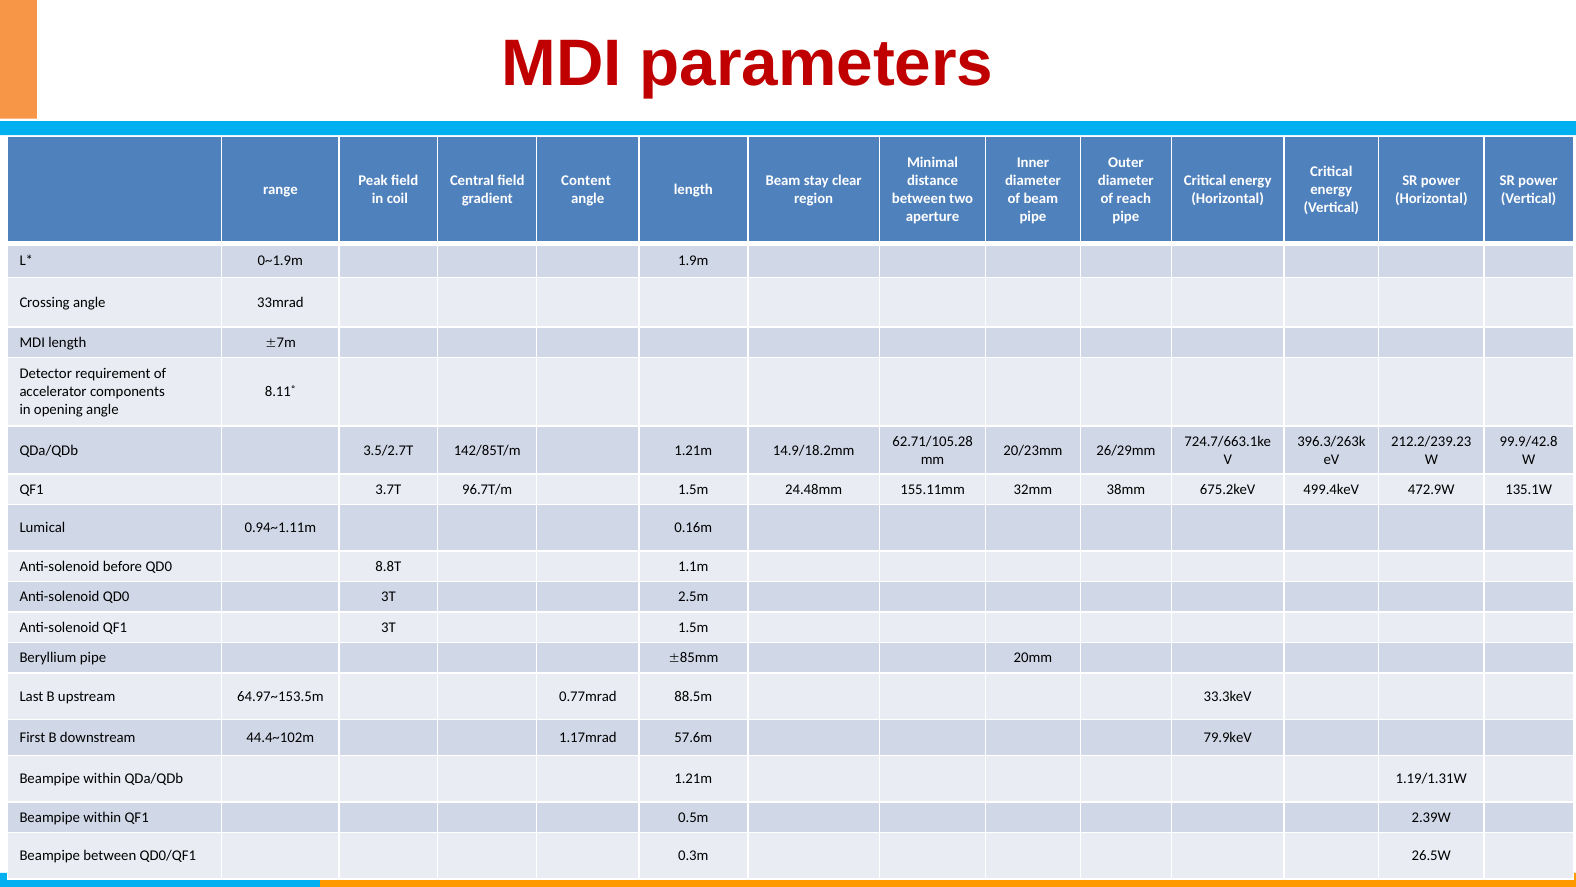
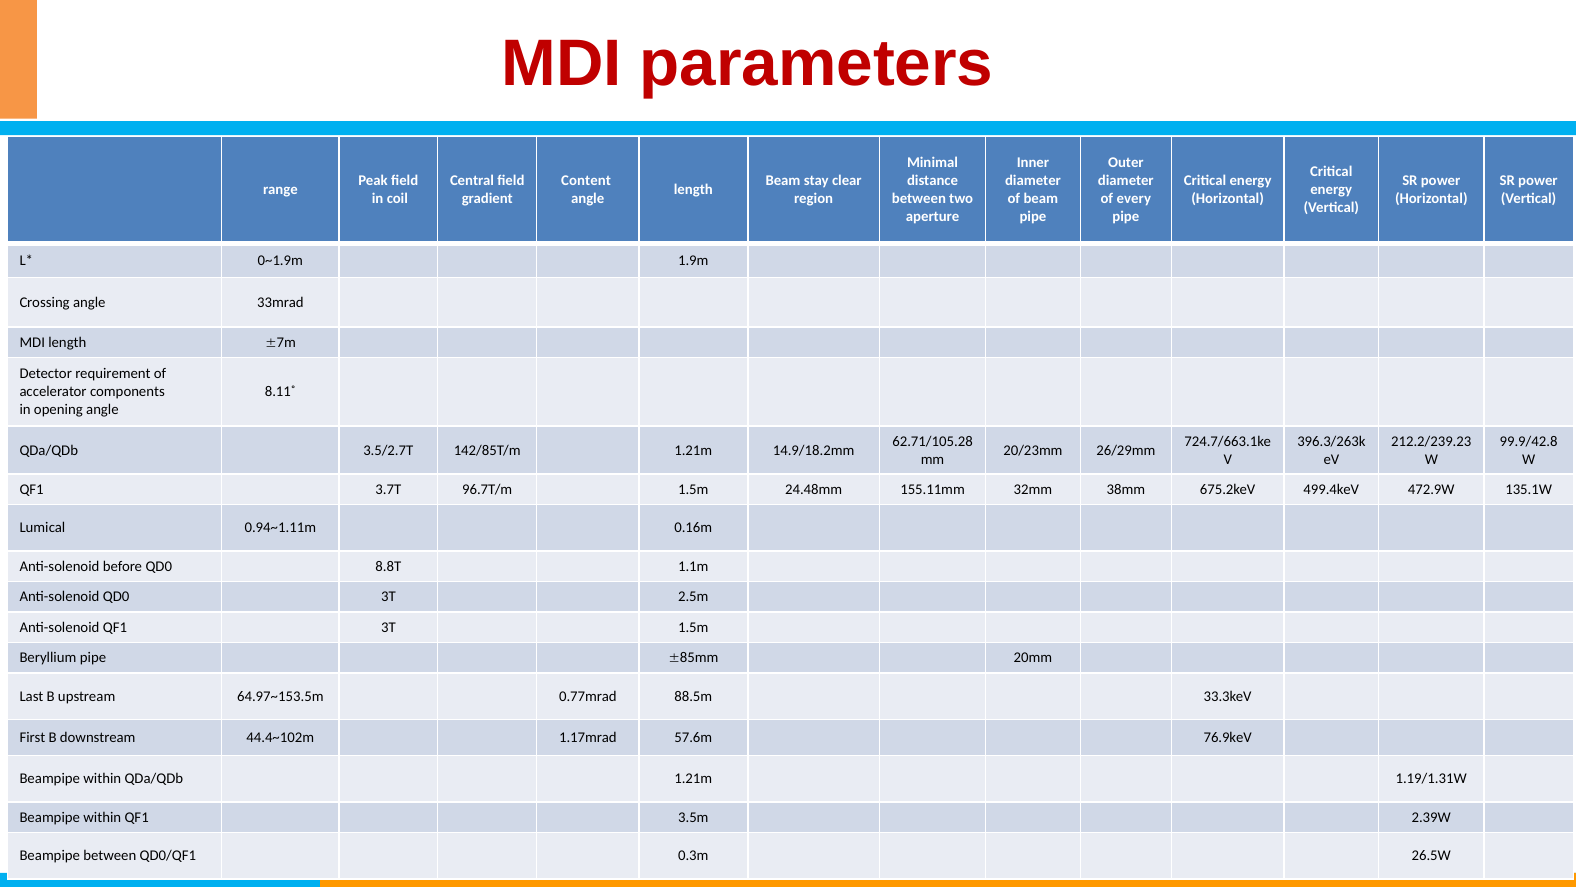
reach: reach -> every
79.9keV: 79.9keV -> 76.9keV
0.5m: 0.5m -> 3.5m
